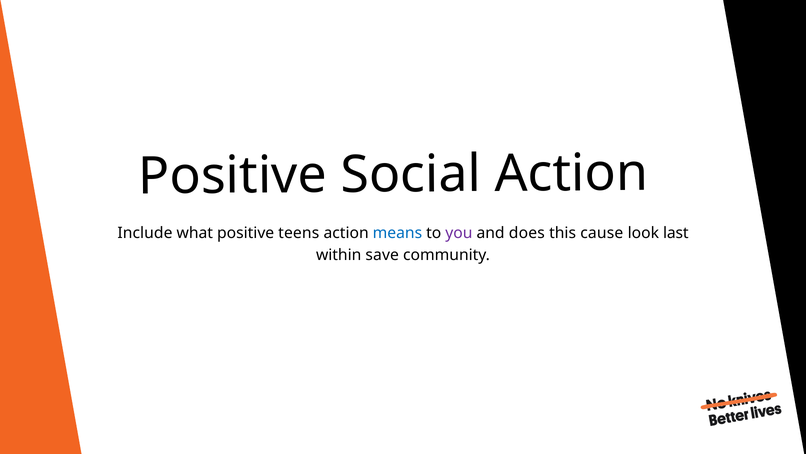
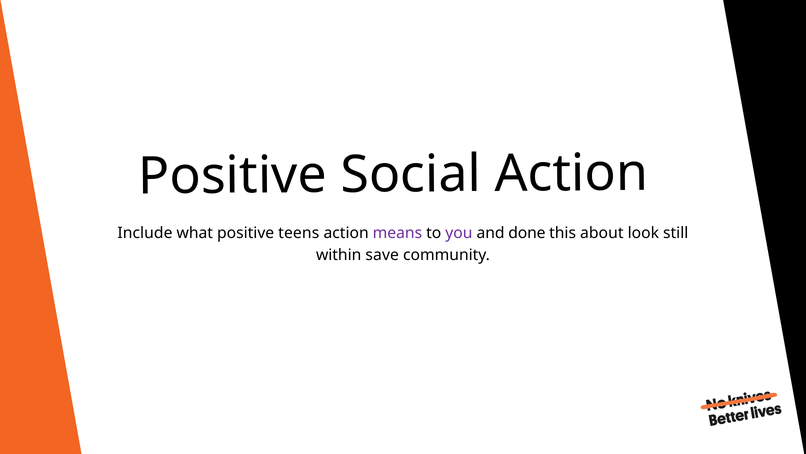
means colour: blue -> purple
does: does -> done
cause: cause -> about
last: last -> still
